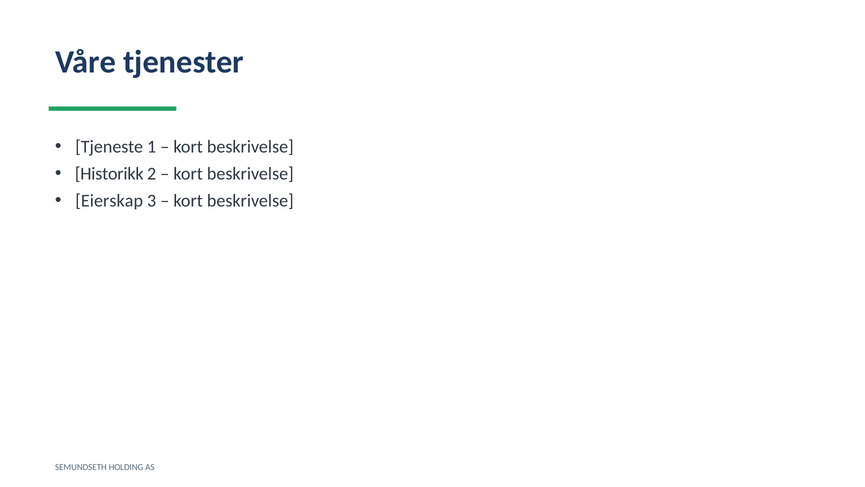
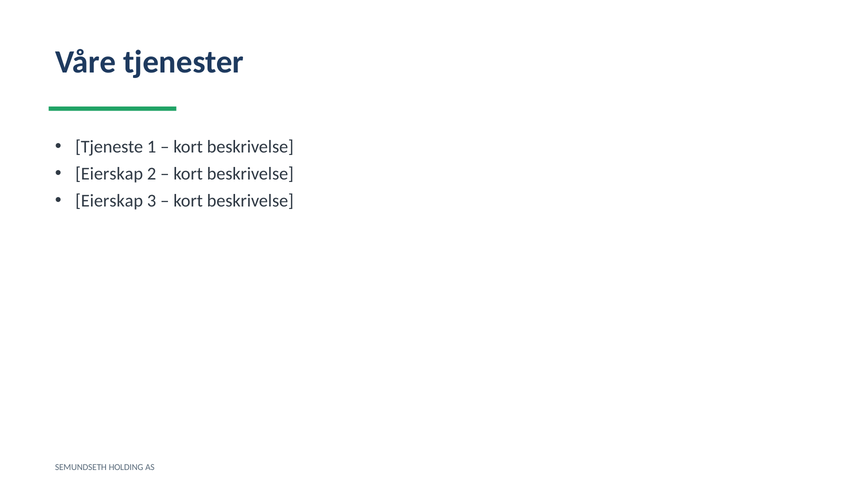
Historikk at (109, 174): Historikk -> Eierskap
